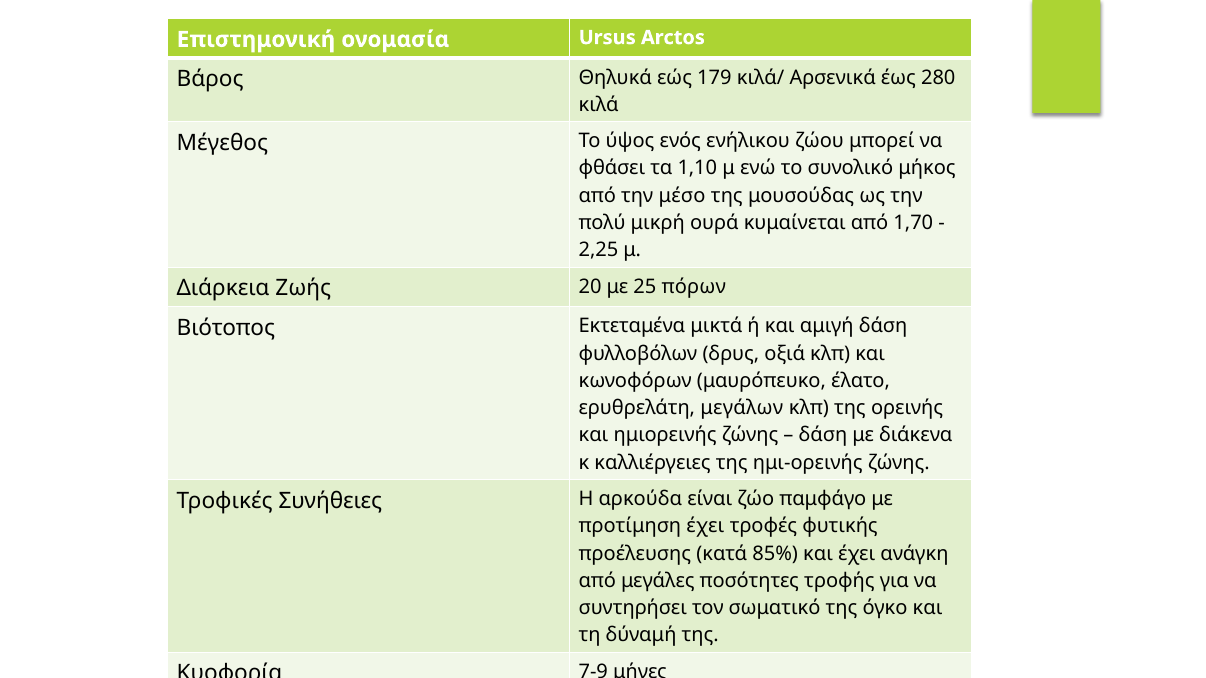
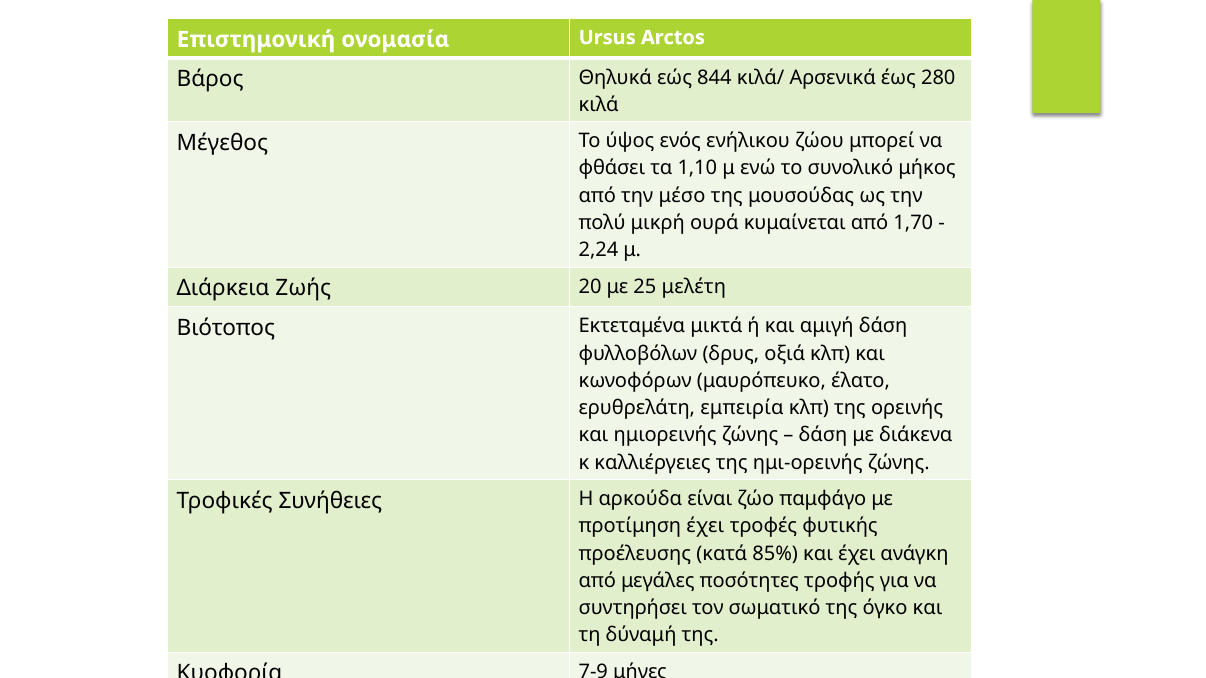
179: 179 -> 844
2,25: 2,25 -> 2,24
πόρων: πόρων -> μελέτη
μεγάλων: μεγάλων -> εμπειρία
